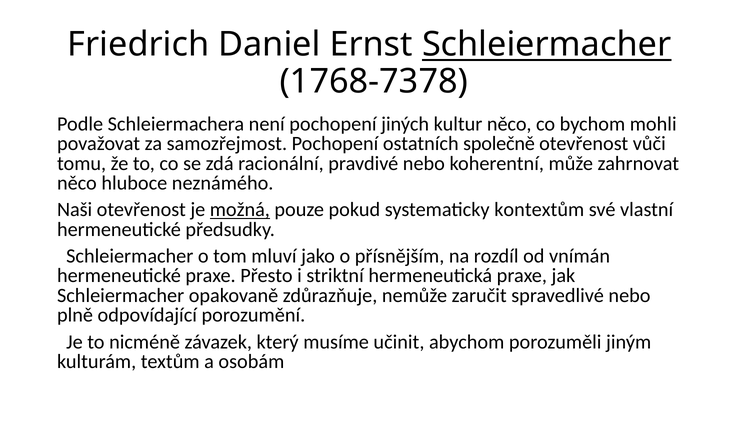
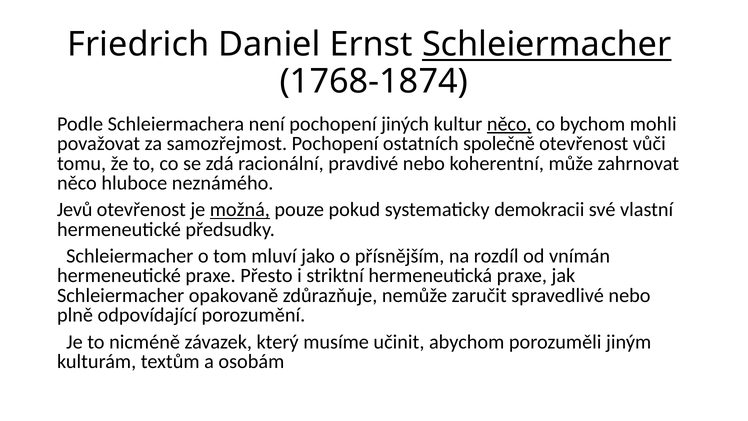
1768-7378: 1768-7378 -> 1768-1874
něco at (509, 124) underline: none -> present
Naši: Naši -> Jevů
kontextům: kontextům -> demokracii
